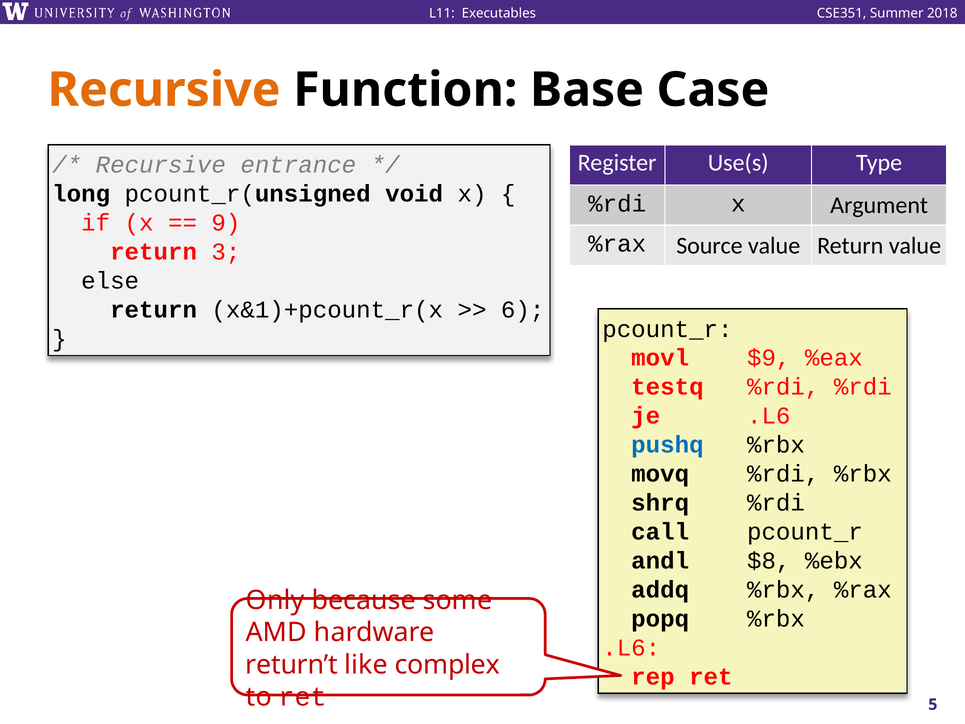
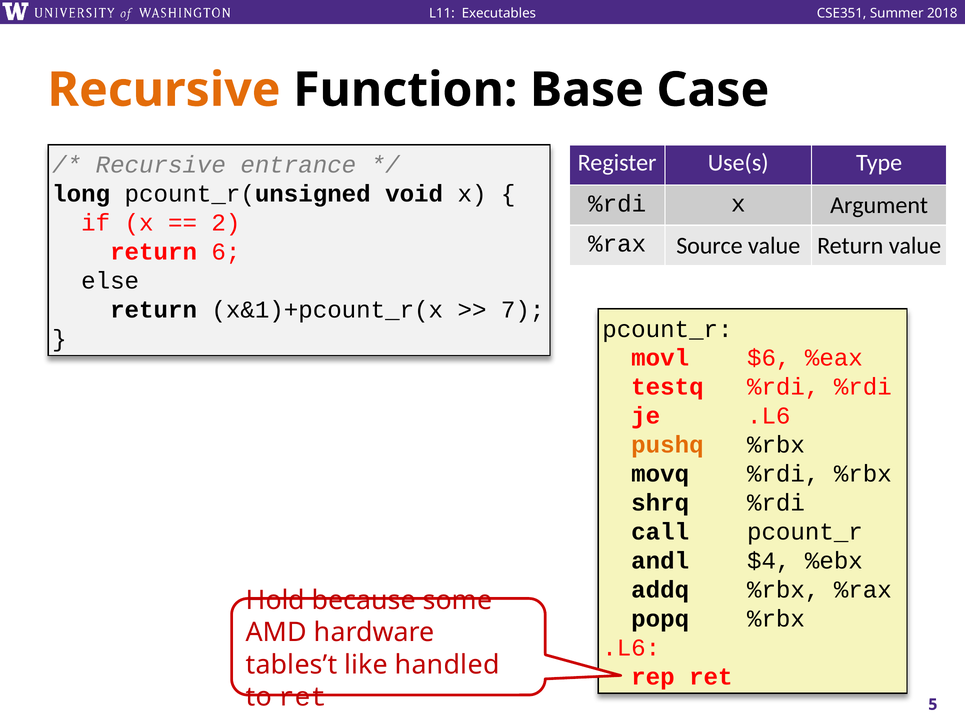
9: 9 -> 2
3: 3 -> 6
6: 6 -> 7
$9: $9 -> $6
pushq colour: blue -> orange
$8: $8 -> $4
Only: Only -> Hold
return’t: return’t -> tables’t
complex: complex -> handled
